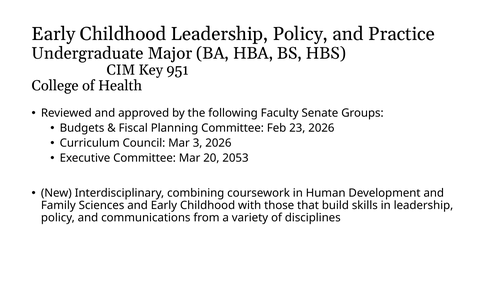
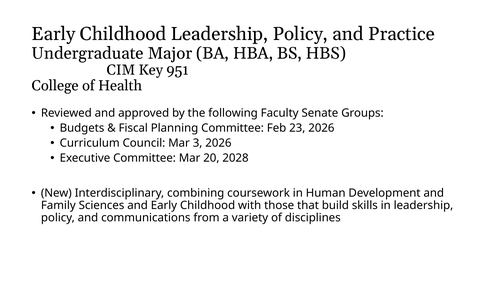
2053: 2053 -> 2028
